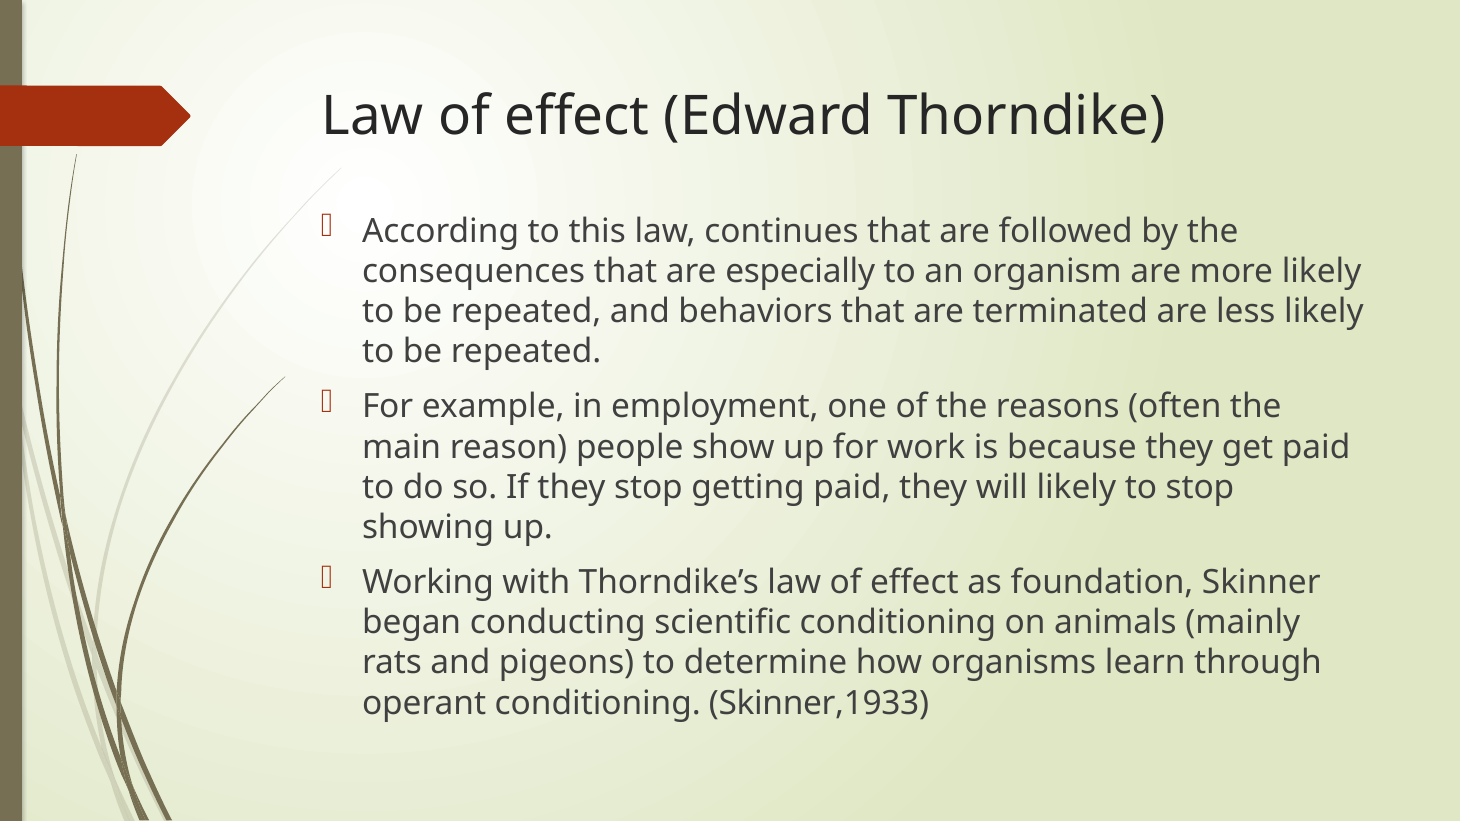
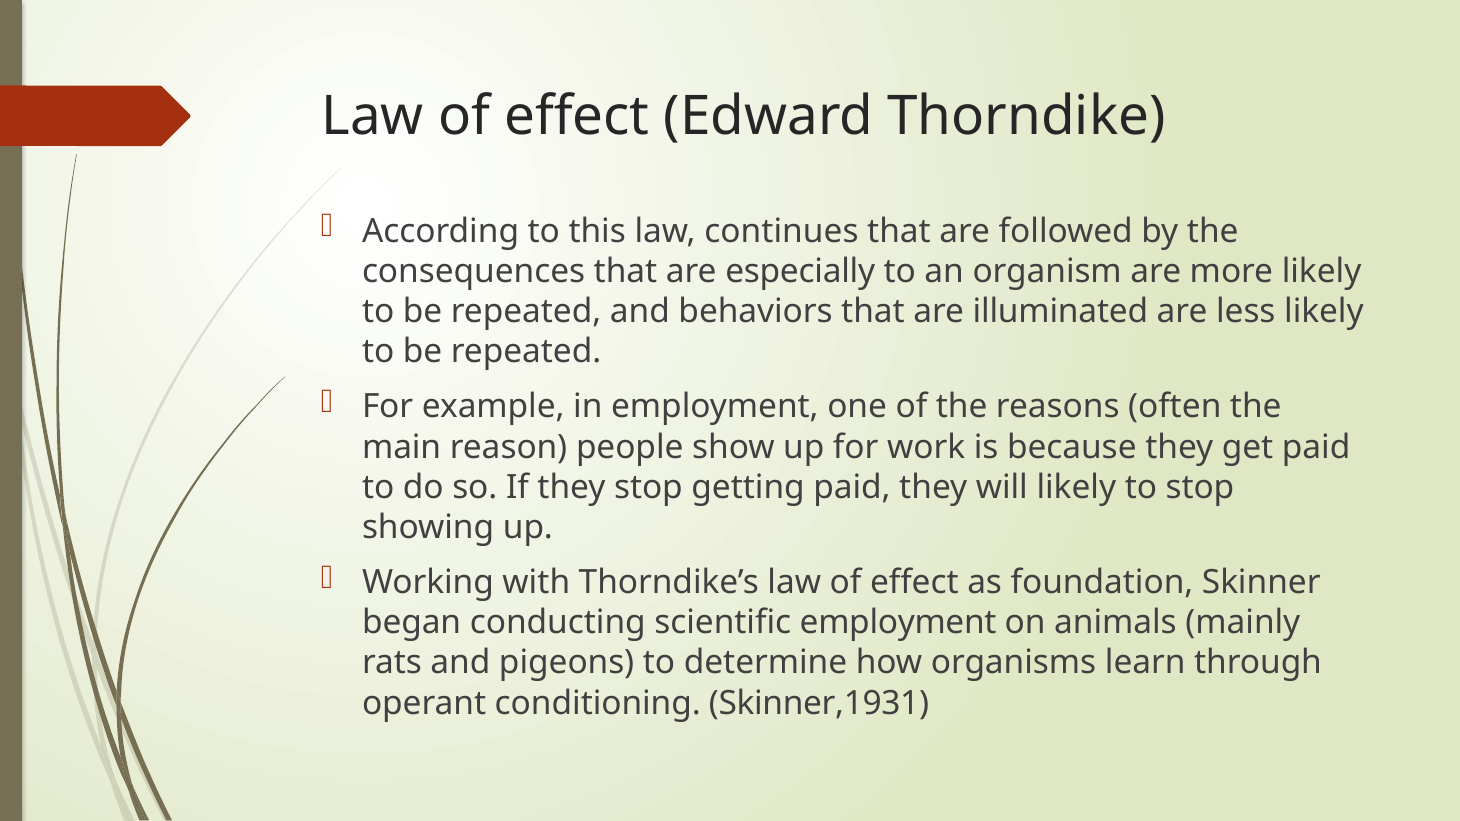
terminated: terminated -> illuminated
scientific conditioning: conditioning -> employment
Skinner,1933: Skinner,1933 -> Skinner,1931
